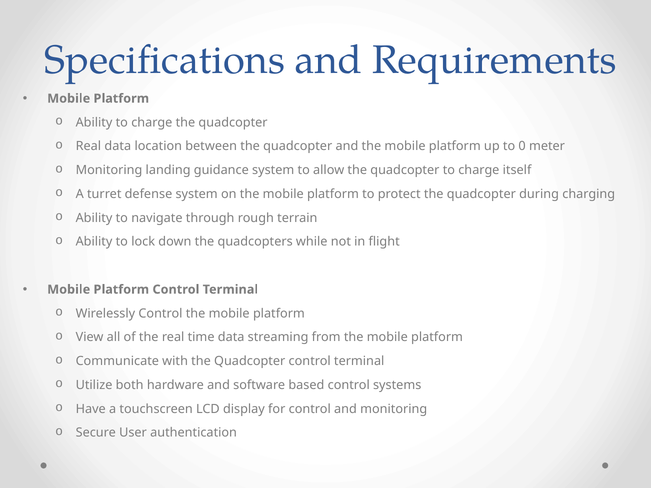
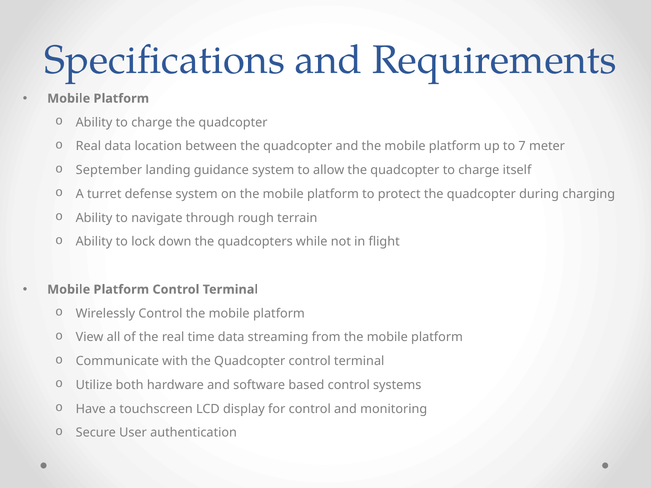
0: 0 -> 7
Monitoring at (109, 170): Monitoring -> September
